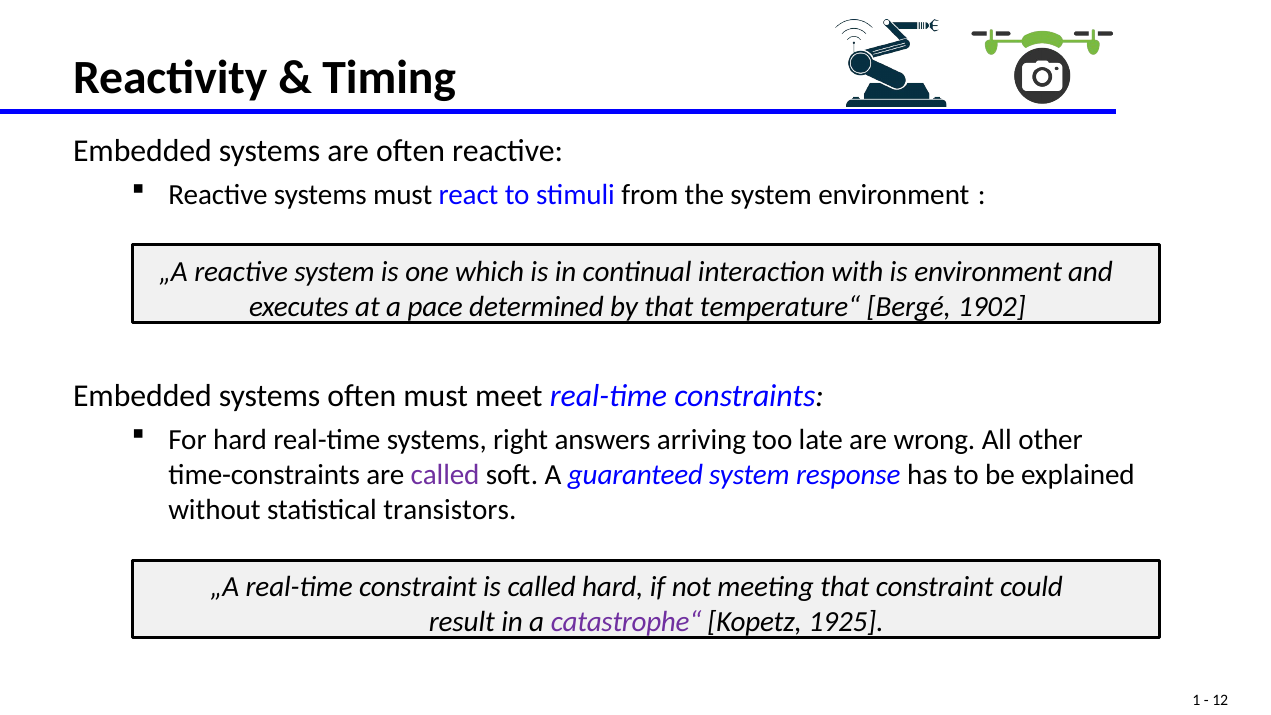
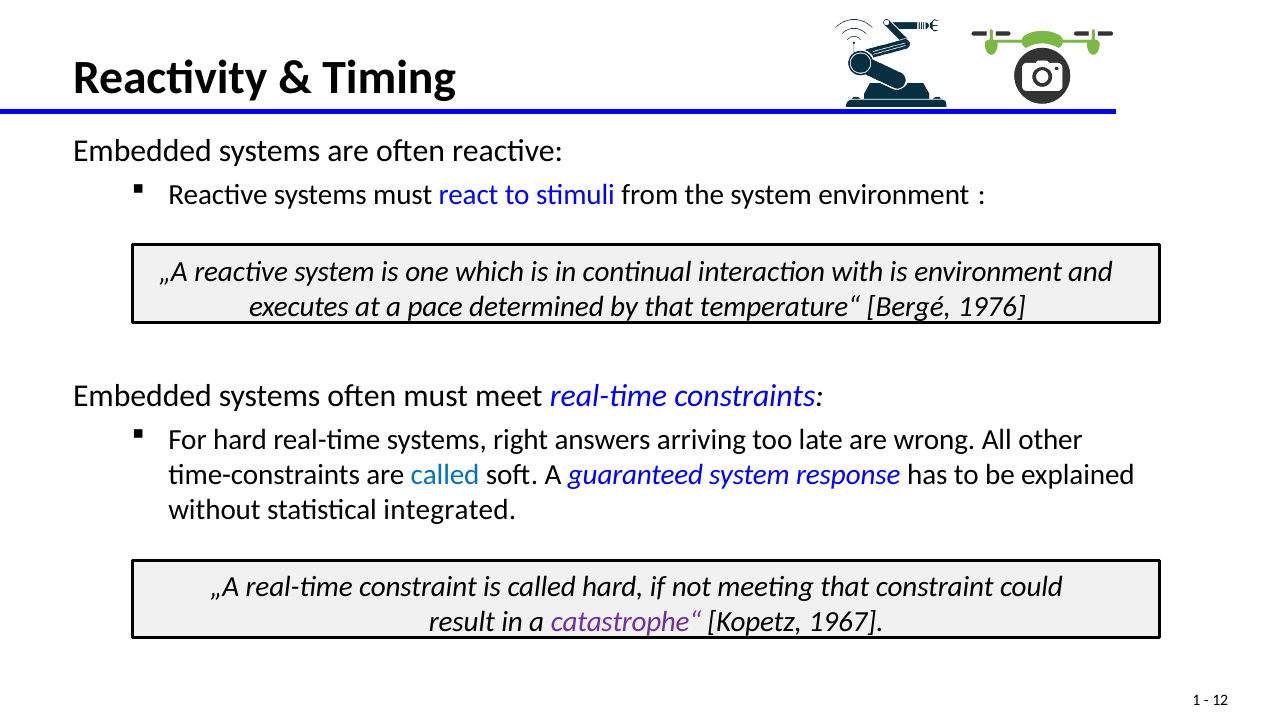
1902: 1902 -> 1976
called at (445, 475) colour: purple -> blue
transistors: transistors -> integrated
1925: 1925 -> 1967
